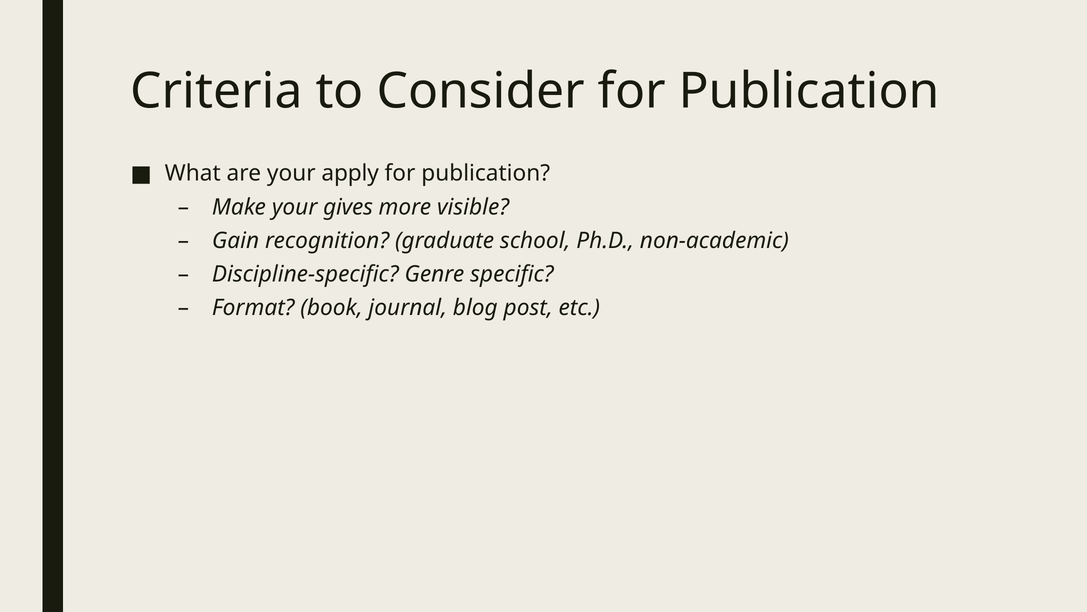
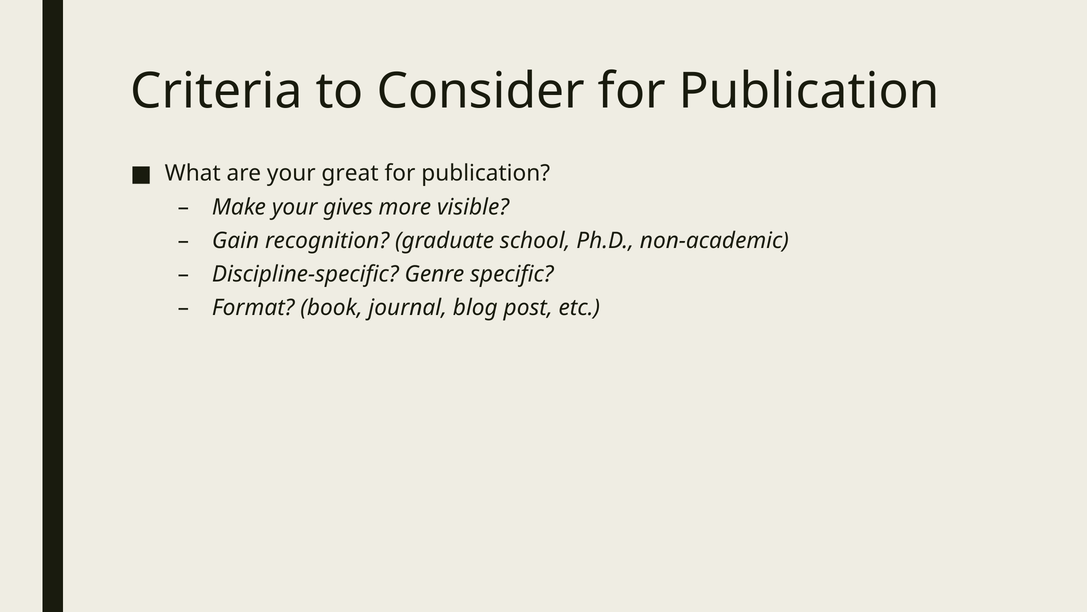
apply: apply -> great
